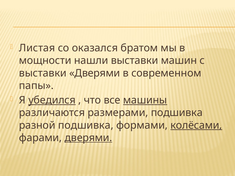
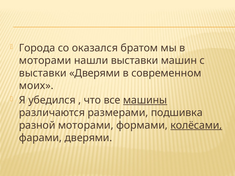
Листая: Листая -> Города
мощности at (45, 61): мощности -> моторами
папы: папы -> моих
убедился underline: present -> none
разной подшивка: подшивка -> моторами
дверями at (88, 138) underline: present -> none
